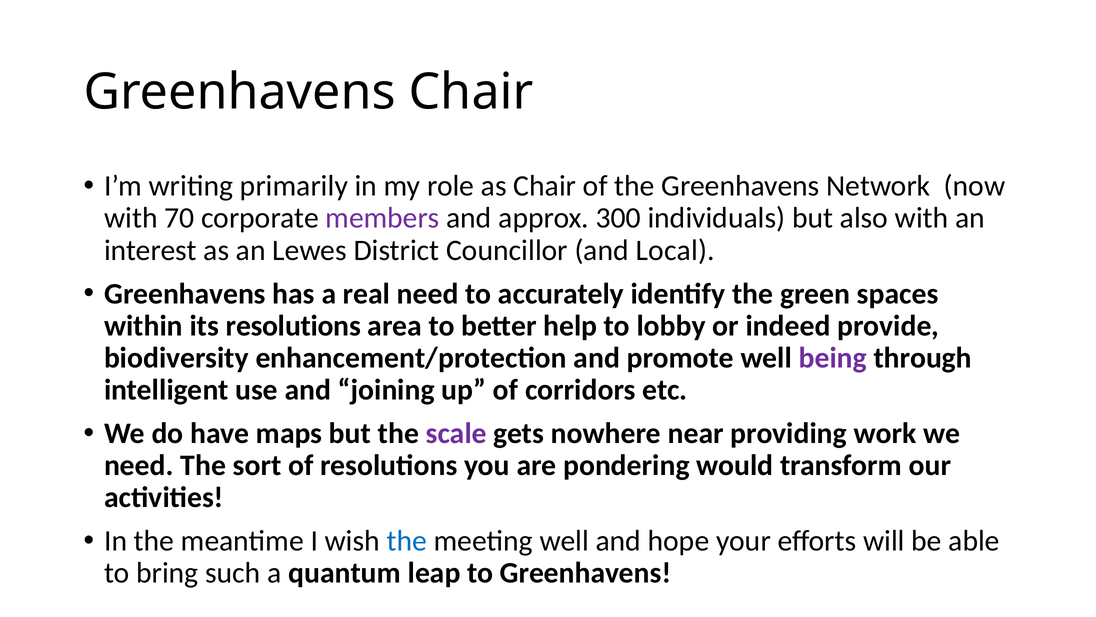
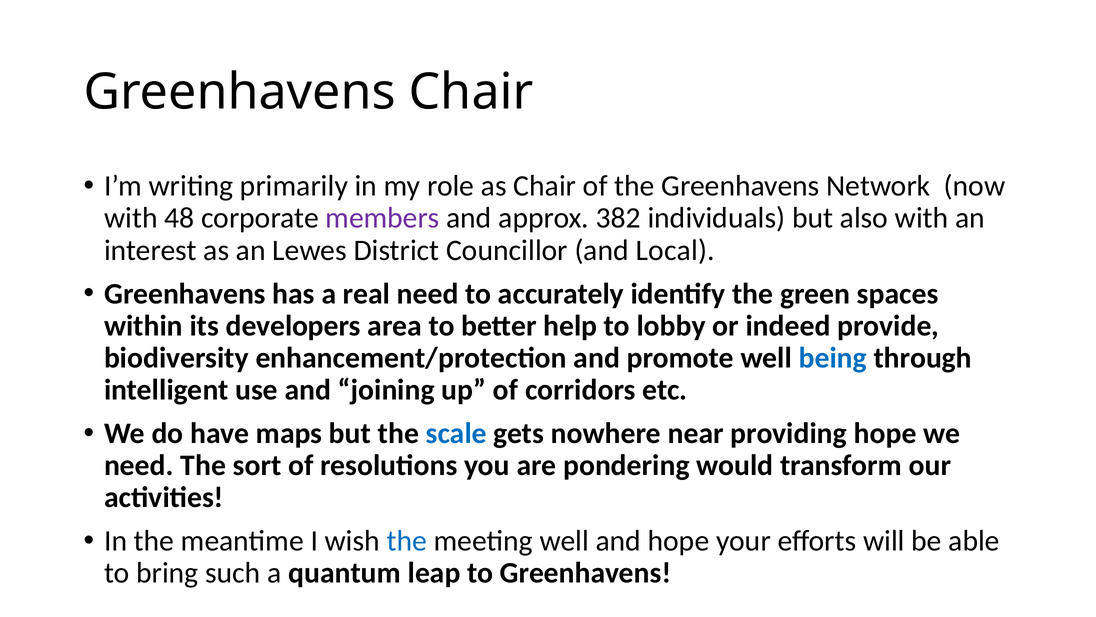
70: 70 -> 48
300: 300 -> 382
its resolutions: resolutions -> developers
being colour: purple -> blue
scale colour: purple -> blue
providing work: work -> hope
